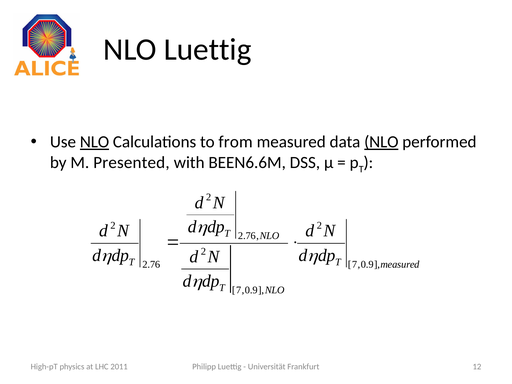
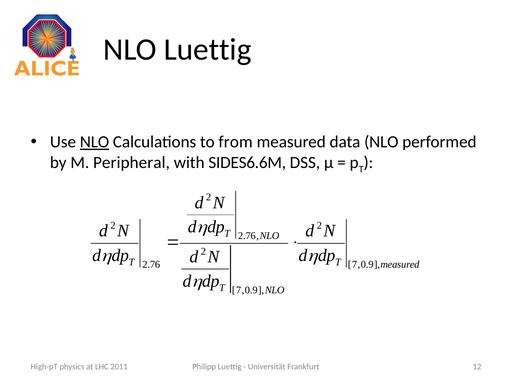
NLO at (381, 142) underline: present -> none
Presented: Presented -> Peripheral
BEEN6.6M: BEEN6.6M -> SIDES6.6M
